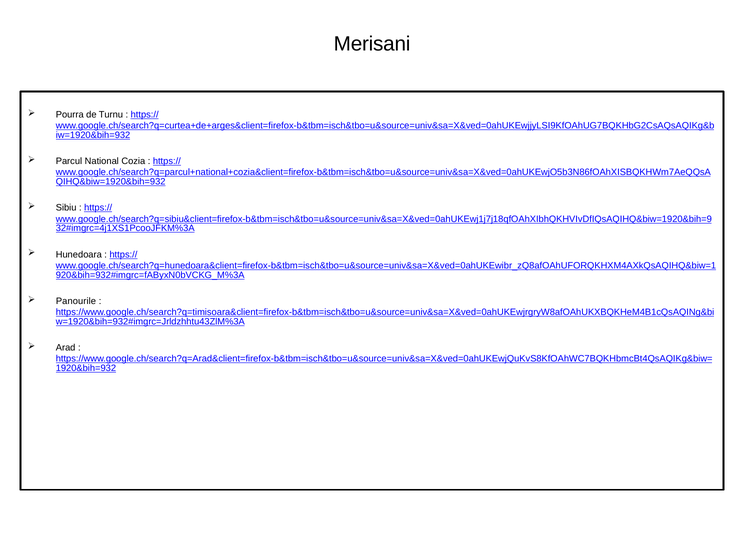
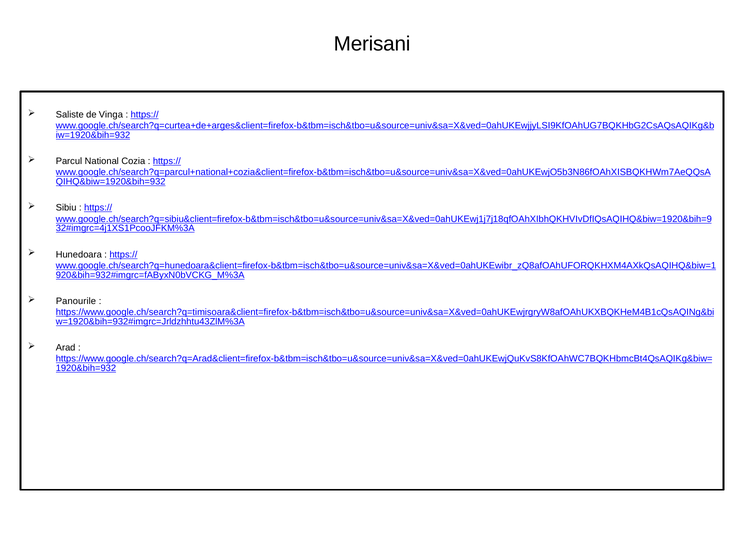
Pourra: Pourra -> Saliste
Turnu: Turnu -> Vinga
